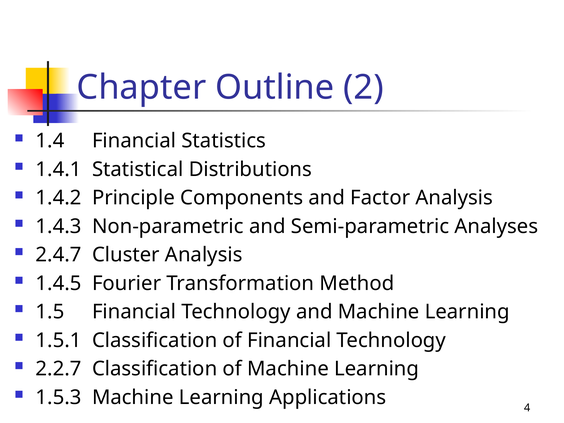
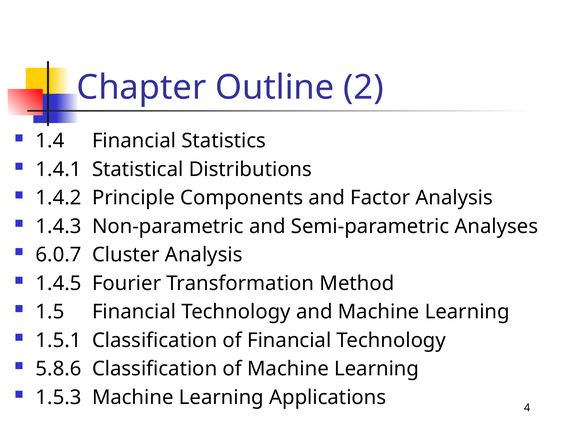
2.4.7: 2.4.7 -> 6.0.7
2.2.7: 2.2.7 -> 5.8.6
